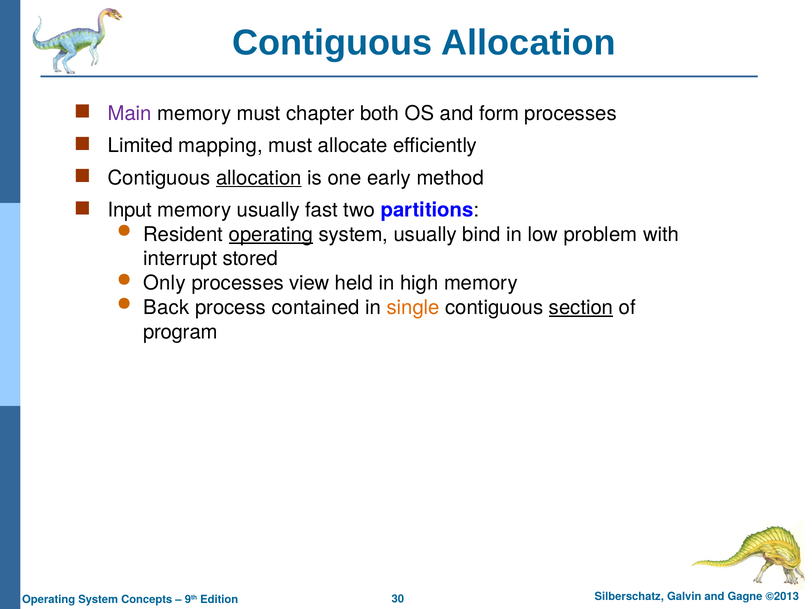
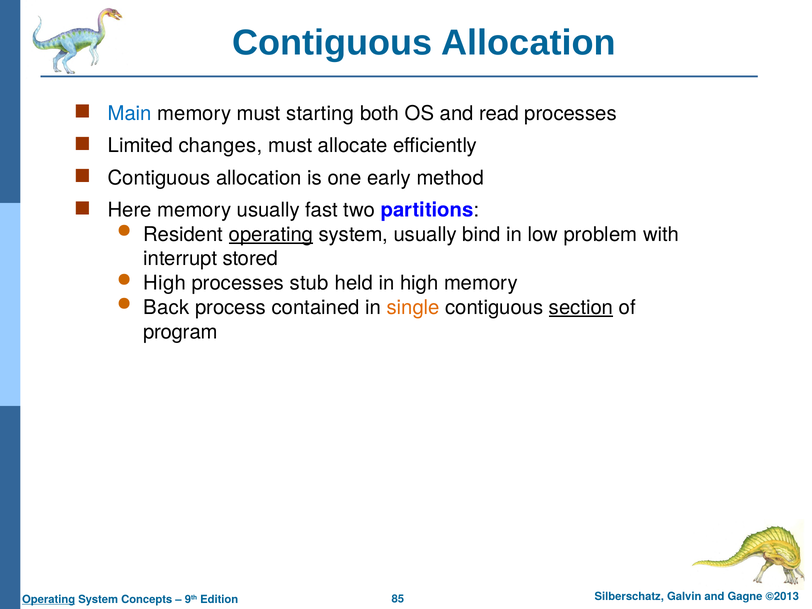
Main colour: purple -> blue
chapter: chapter -> starting
form: form -> read
mapping: mapping -> changes
allocation at (259, 178) underline: present -> none
Input: Input -> Here
Only at (165, 283): Only -> High
view: view -> stub
Operating at (49, 600) underline: none -> present
30: 30 -> 85
